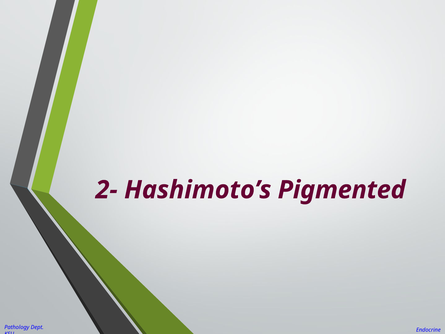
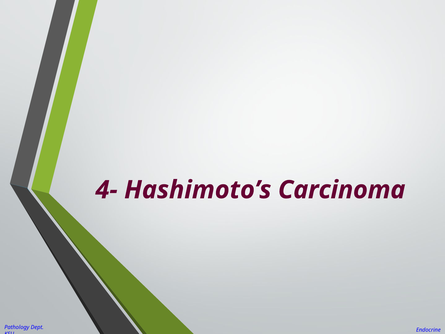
2-: 2- -> 4-
Pigmented: Pigmented -> Carcinoma
